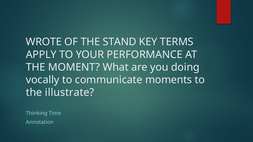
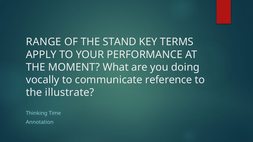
WROTE: WROTE -> RANGE
moments: moments -> reference
